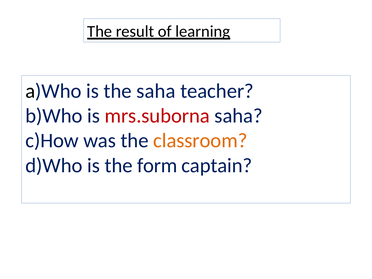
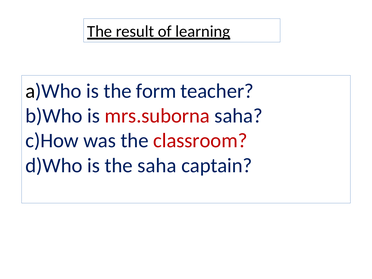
the saha: saha -> form
classroom colour: orange -> red
the form: form -> saha
